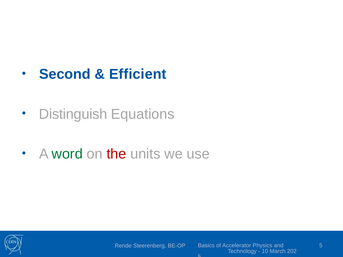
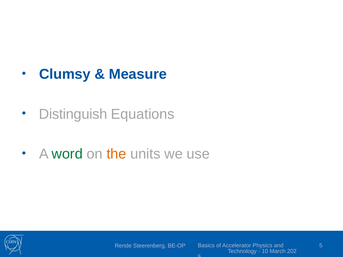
Second: Second -> Clumsy
Efficient: Efficient -> Measure
the colour: red -> orange
